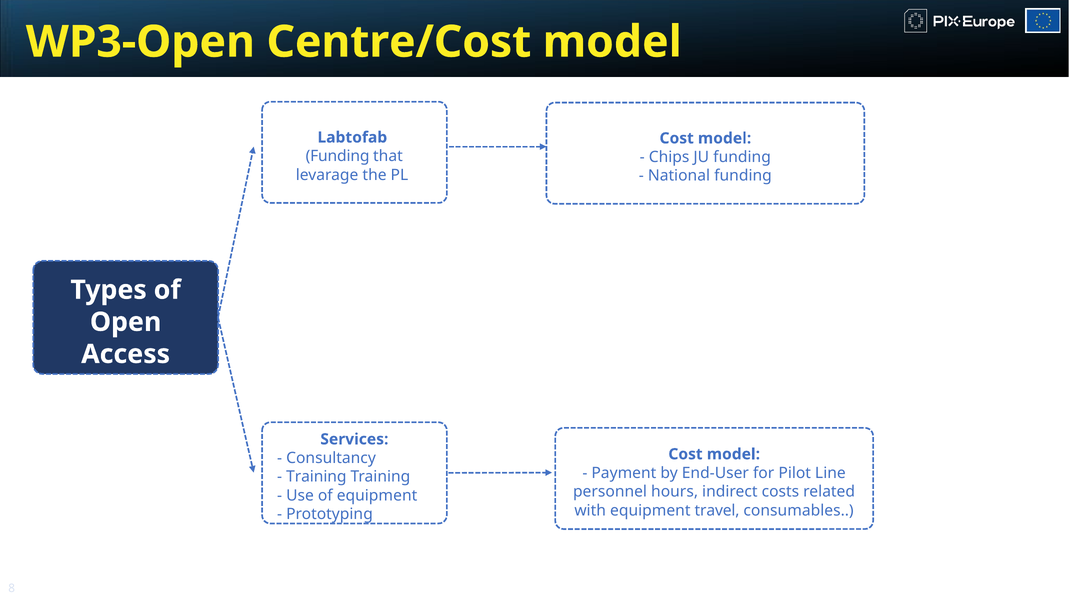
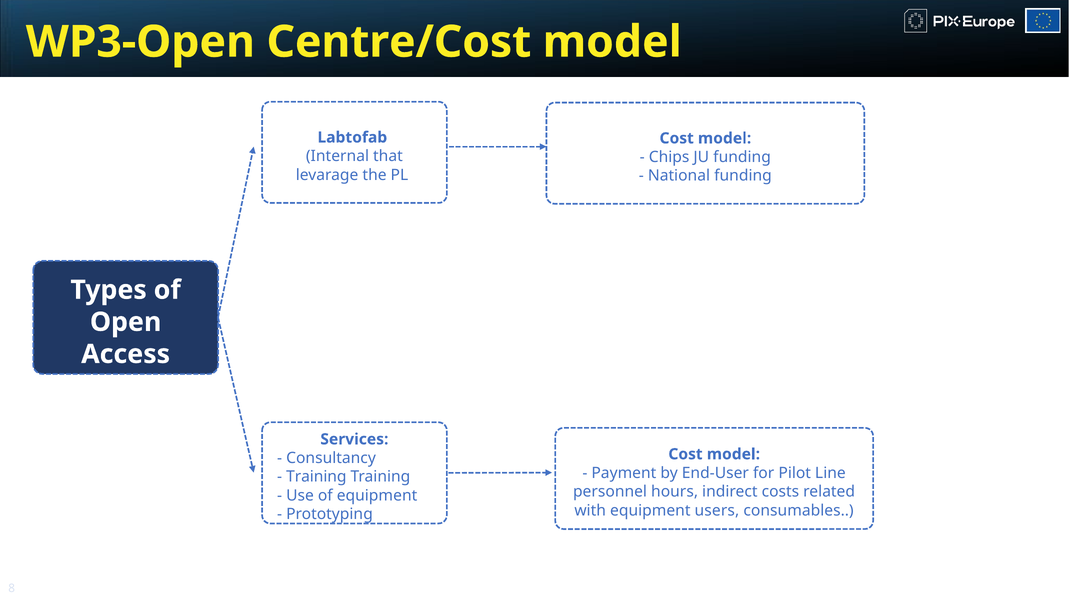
Funding at (338, 156): Funding -> Internal
travel: travel -> users
